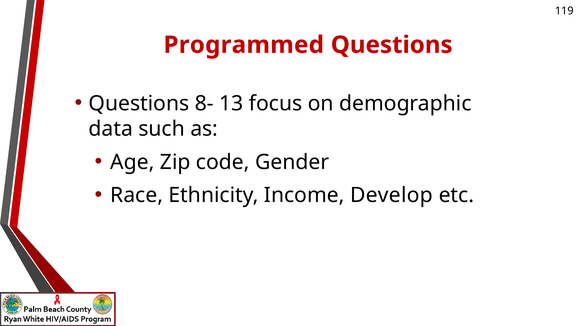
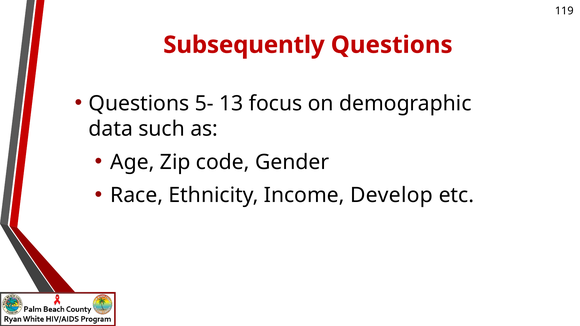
Programmed: Programmed -> Subsequently
8-: 8- -> 5-
